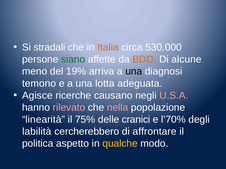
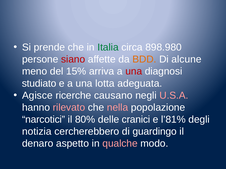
stradali: stradali -> prende
Italia colour: orange -> green
530.000: 530.000 -> 898.980
siano colour: green -> red
19%: 19% -> 15%
una at (134, 72) colour: black -> red
temono: temono -> studiato
linearità: linearità -> narcotici
75%: 75% -> 80%
l’70%: l’70% -> l’81%
labilità: labilità -> notizia
affrontare: affrontare -> guardingo
politica: politica -> denaro
qualche colour: yellow -> pink
